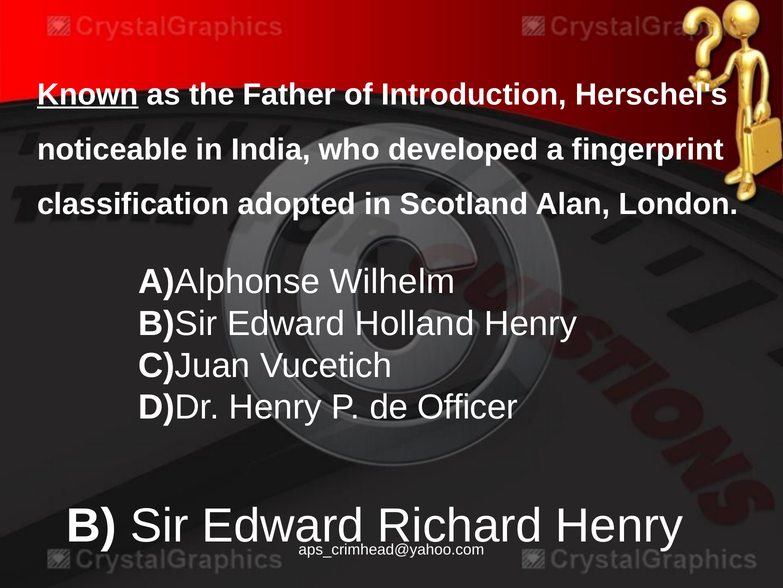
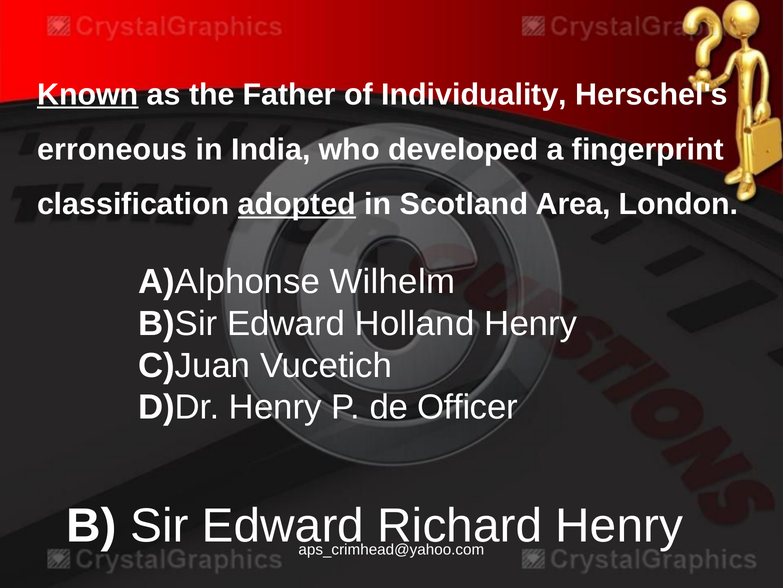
Introduction: Introduction -> Individuality
noticeable: noticeable -> erroneous
adopted underline: none -> present
Alan: Alan -> Area
